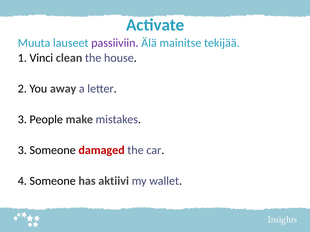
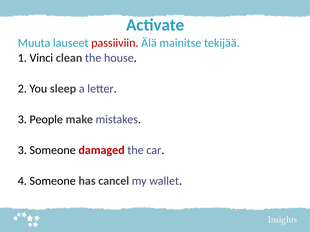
passiiviin colour: purple -> red
away: away -> sleep
aktiivi: aktiivi -> cancel
